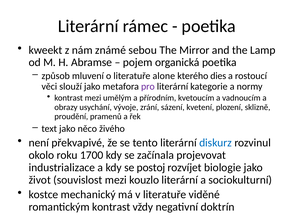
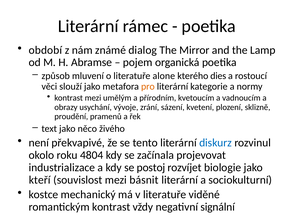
kweekt: kweekt -> období
sebou: sebou -> dialog
pro colour: purple -> orange
1700: 1700 -> 4804
život: život -> kteří
kouzlo: kouzlo -> básnit
doktrín: doktrín -> signální
